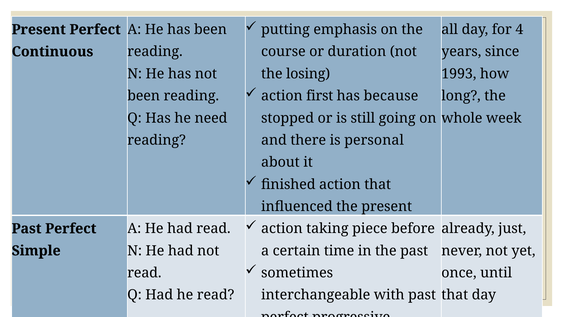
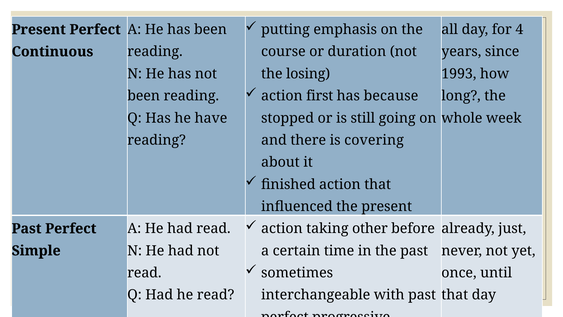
need: need -> have
personal: personal -> covering
piece: piece -> other
